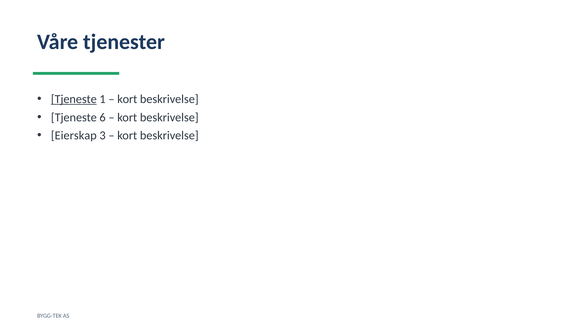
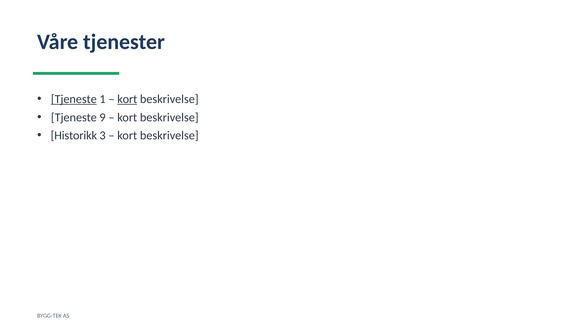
kort at (127, 99) underline: none -> present
6: 6 -> 9
Eierskap: Eierskap -> Historikk
